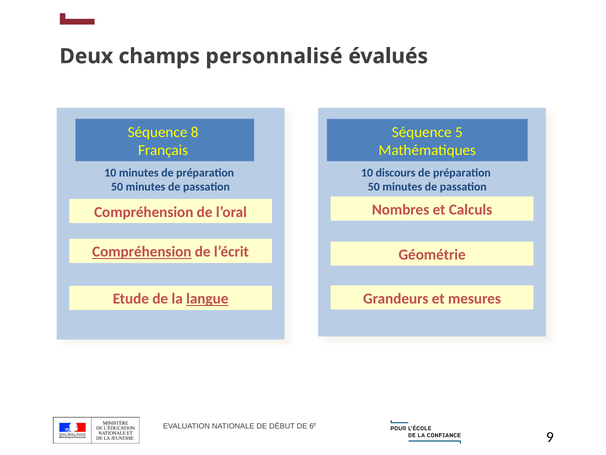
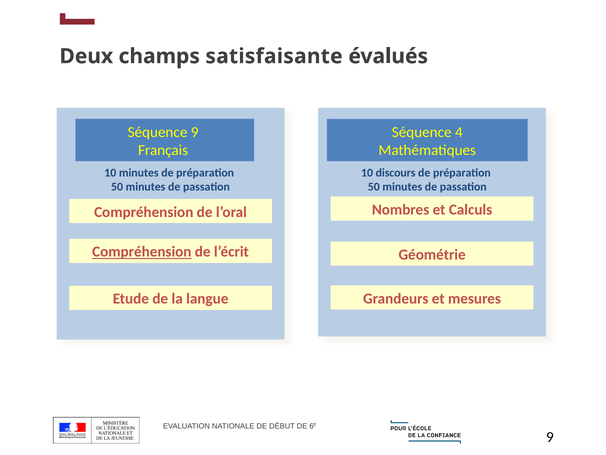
personnalisé: personnalisé -> satisfaisante
Séquence 8: 8 -> 9
5: 5 -> 4
langue underline: present -> none
